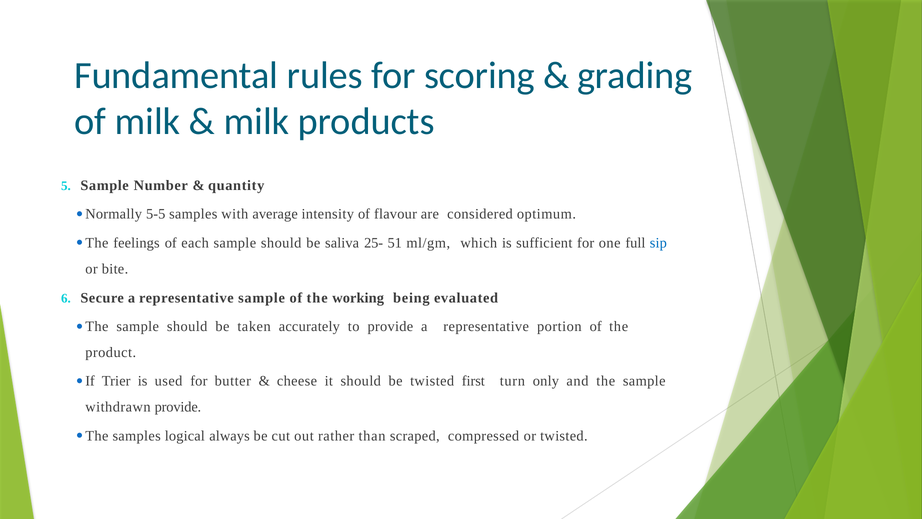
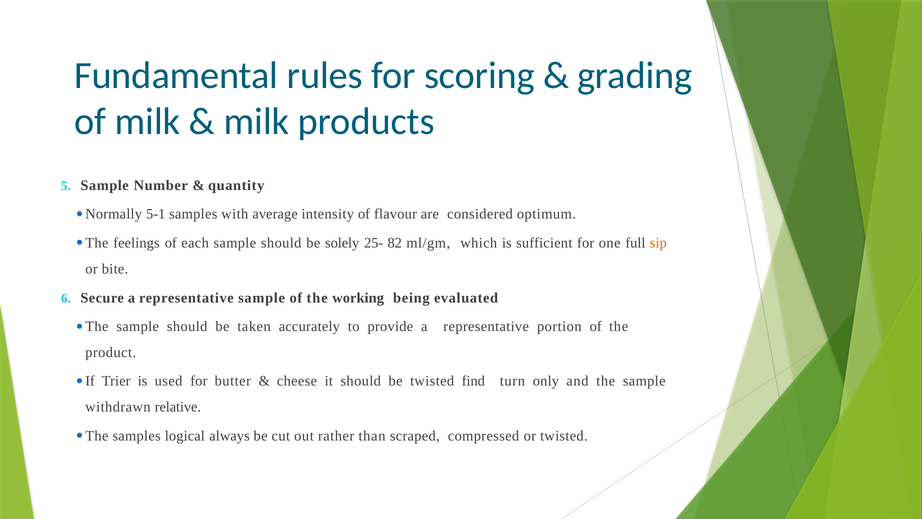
5-5: 5-5 -> 5-1
saliva: saliva -> solely
51: 51 -> 82
sip colour: blue -> orange
first: first -> find
withdrawn provide: provide -> relative
